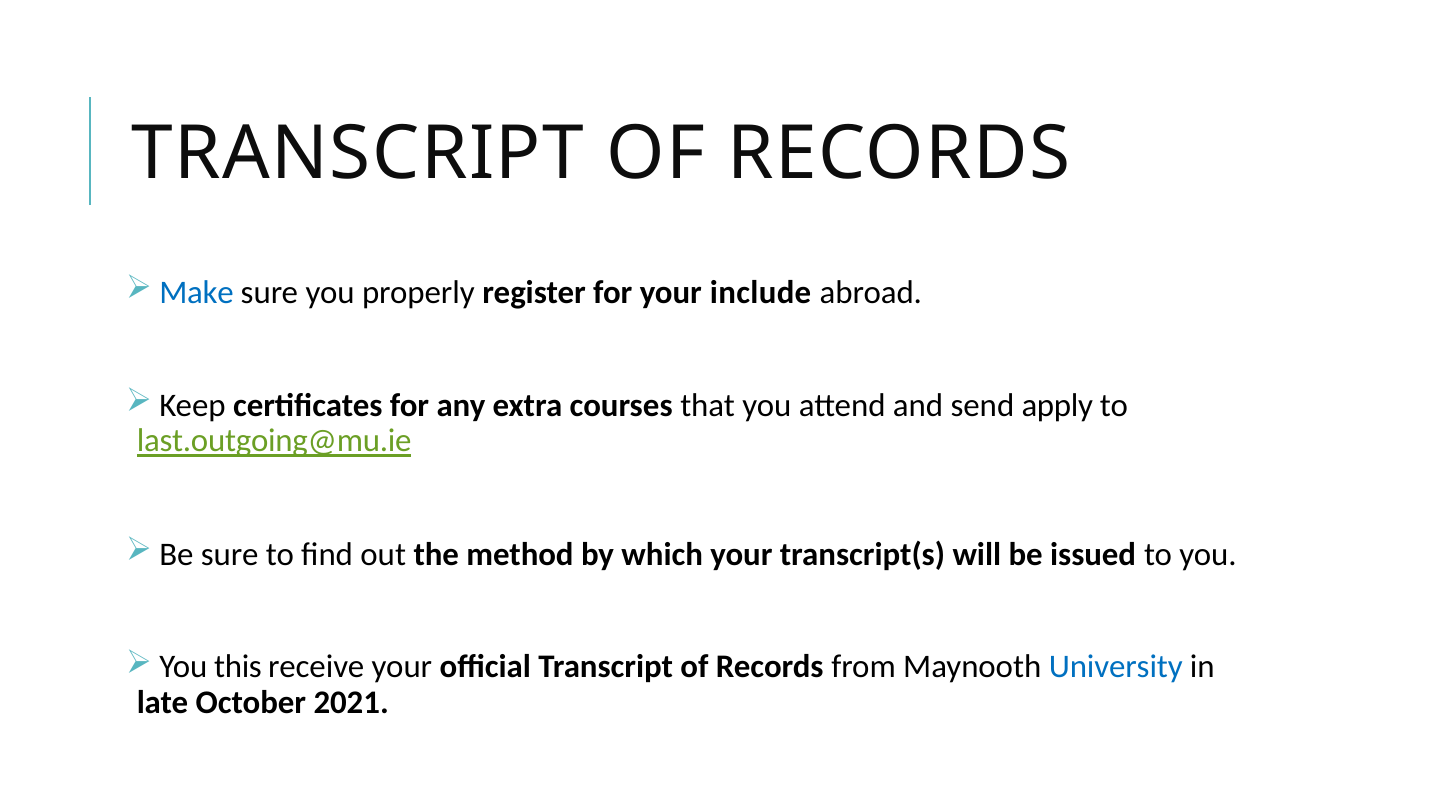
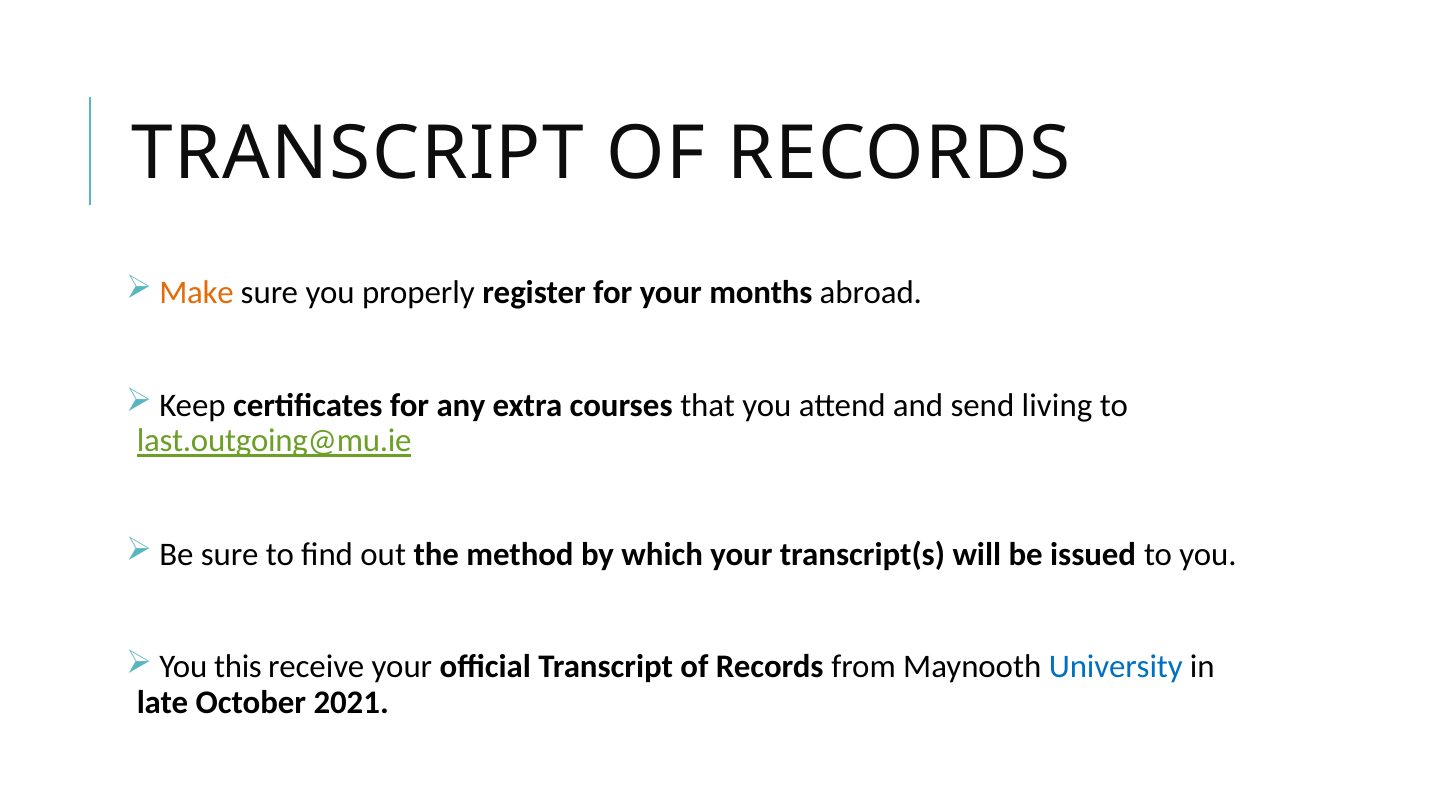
Make colour: blue -> orange
include: include -> months
apply: apply -> living
